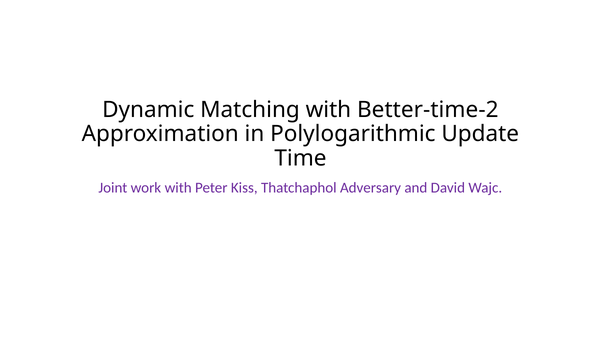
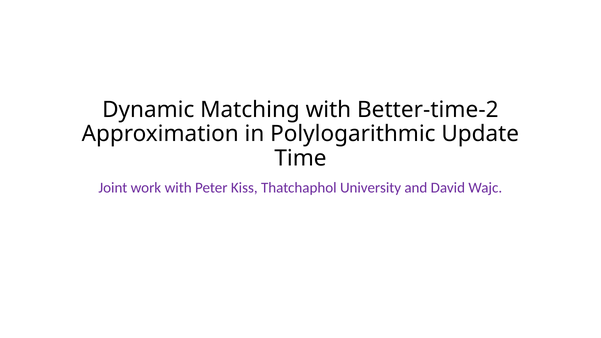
Adversary: Adversary -> University
